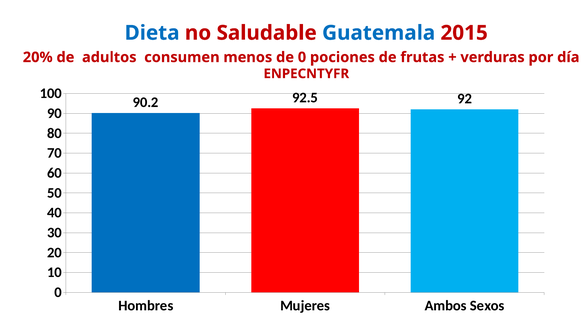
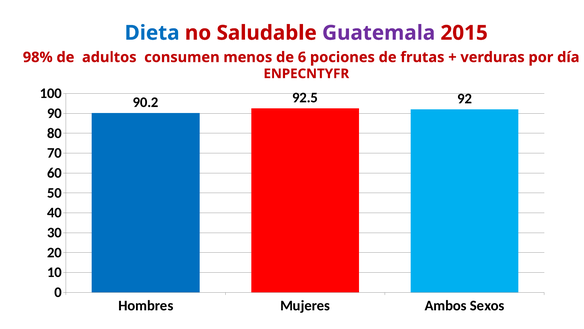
Guatemala colour: blue -> purple
20%: 20% -> 98%
de 0: 0 -> 6
